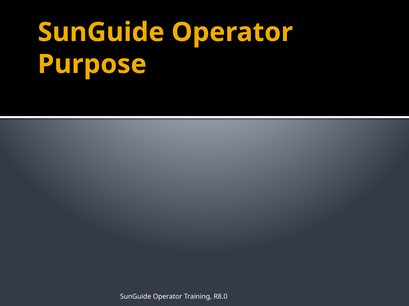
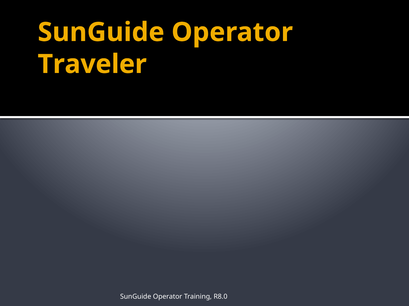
Purpose: Purpose -> Traveler
